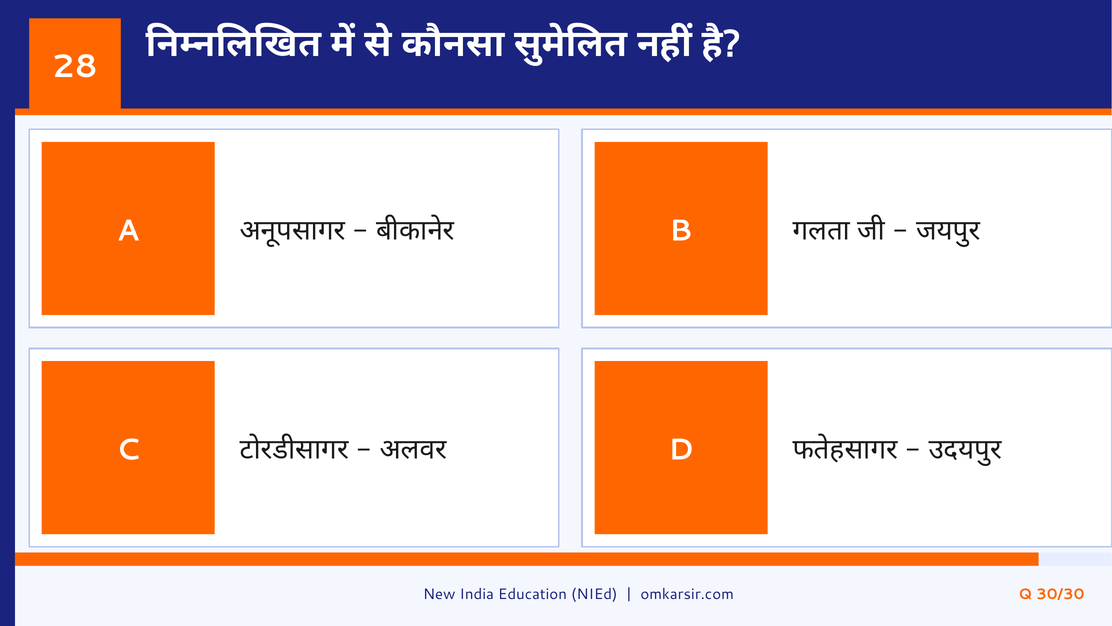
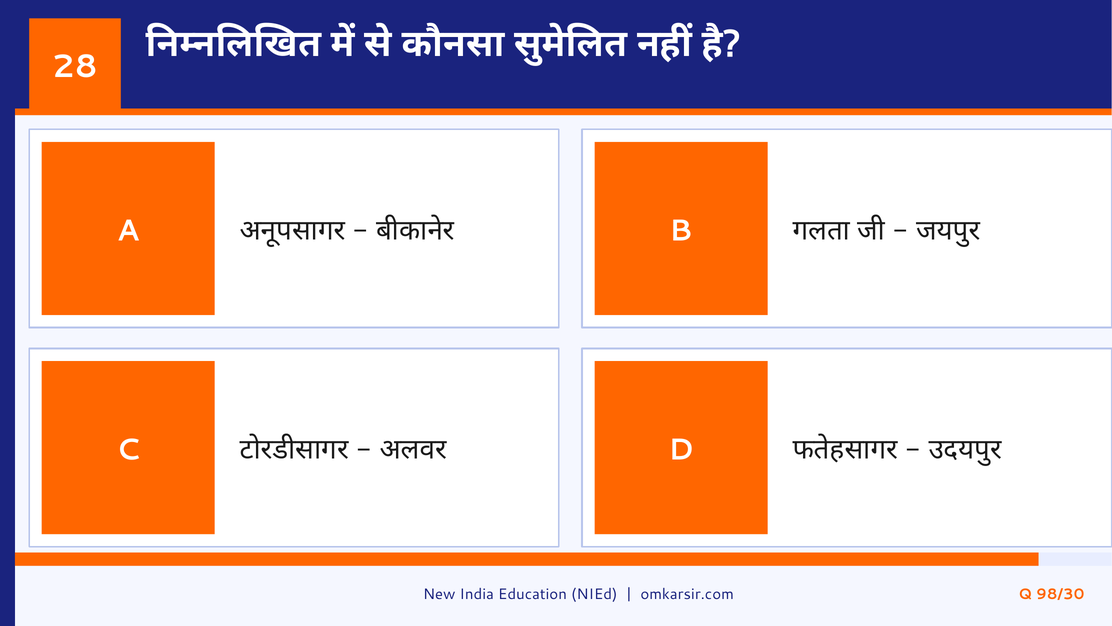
30/30: 30/30 -> 98/30
